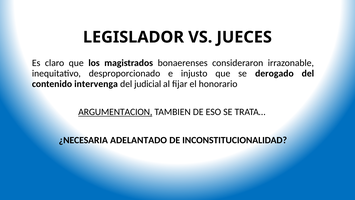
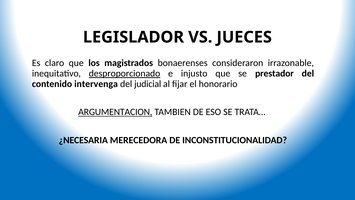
desproporcionado underline: none -> present
derogado: derogado -> prestador
ADELANTADO: ADELANTADO -> MERECEDORA
